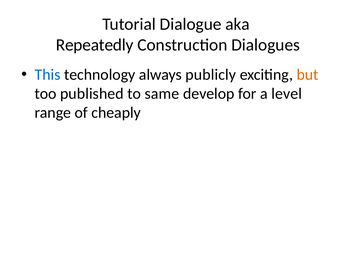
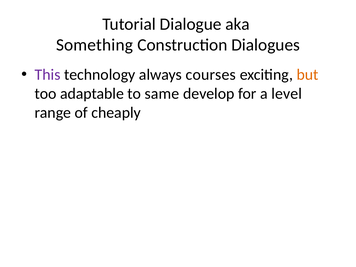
Repeatedly: Repeatedly -> Something
This colour: blue -> purple
publicly: publicly -> courses
published: published -> adaptable
